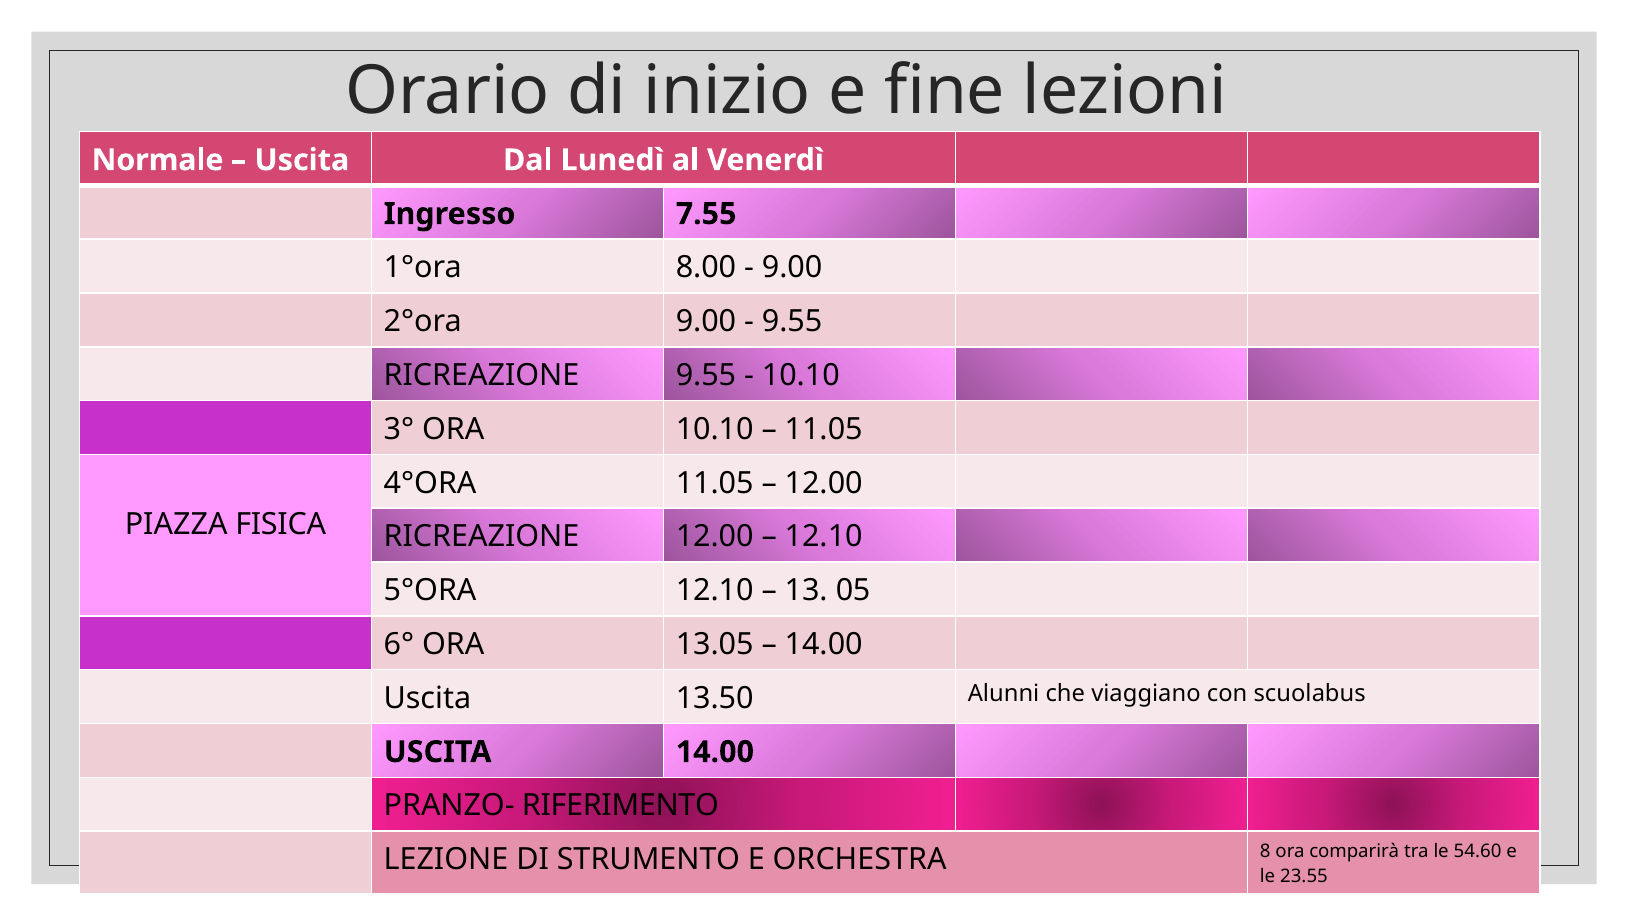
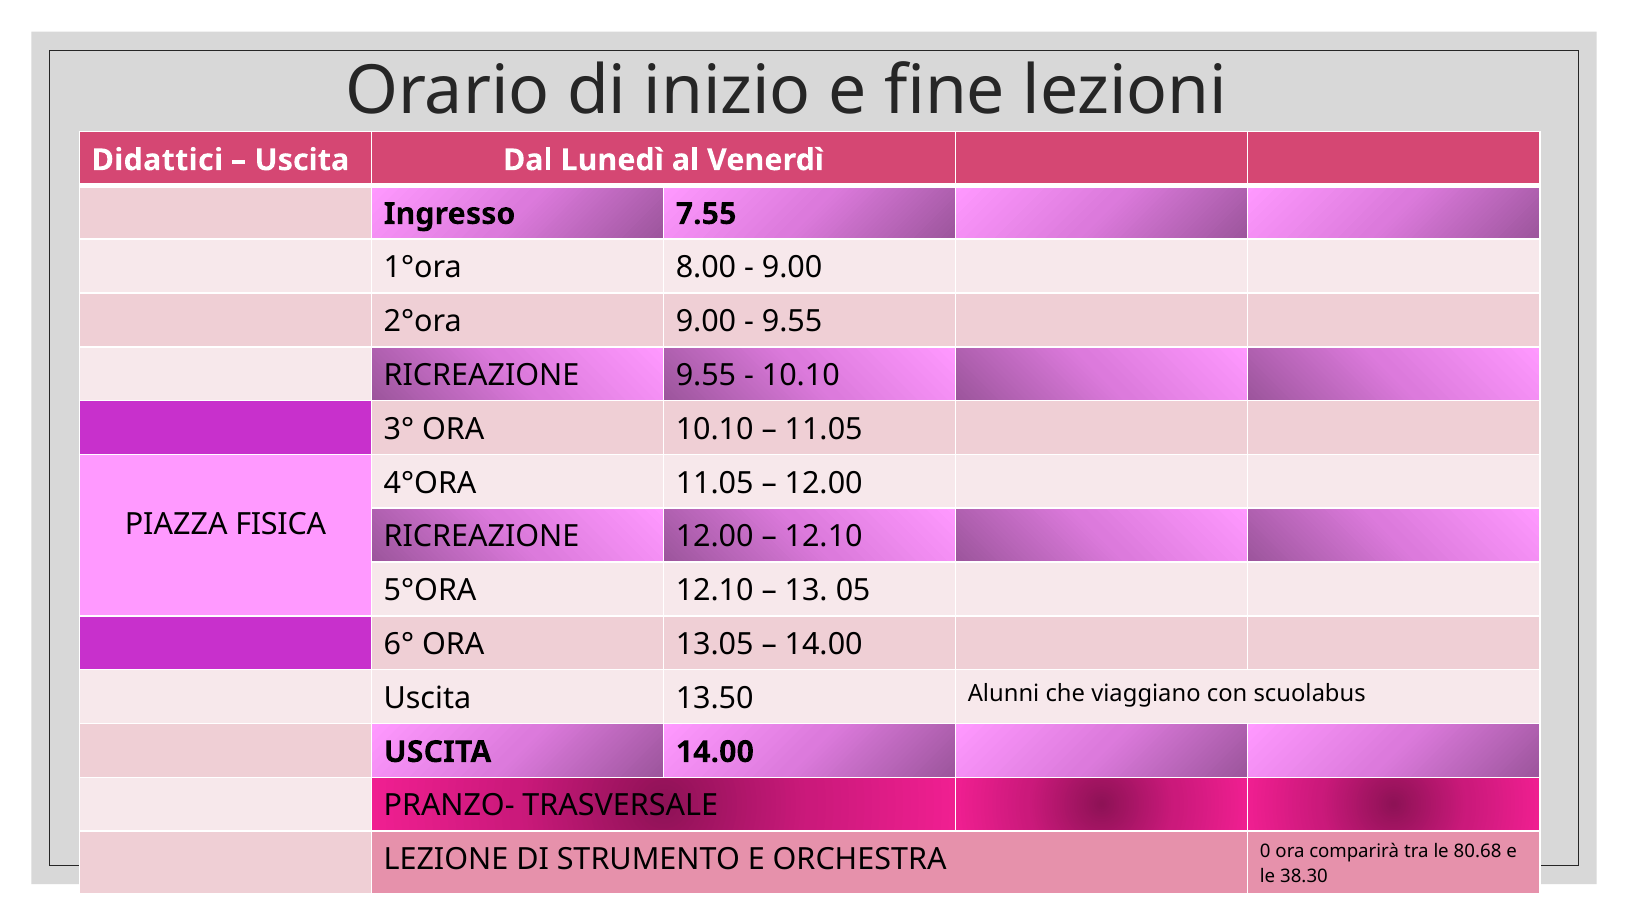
Normale: Normale -> Didattici
RIFERIMENTO: RIFERIMENTO -> TRASVERSALE
8: 8 -> 0
54.60: 54.60 -> 80.68
23.55: 23.55 -> 38.30
